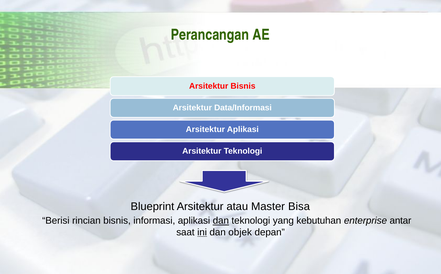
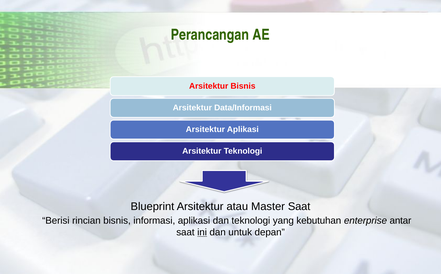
Master Bisa: Bisa -> Saat
dan at (221, 221) underline: present -> none
objek: objek -> untuk
